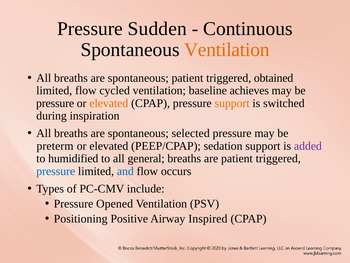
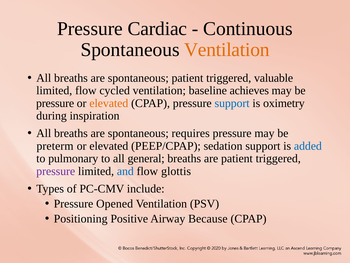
Sudden: Sudden -> Cardiac
obtained: obtained -> valuable
support at (232, 103) colour: orange -> blue
switched: switched -> oximetry
selected: selected -> requires
added colour: purple -> blue
humidified: humidified -> pulmonary
pressure at (56, 171) colour: blue -> purple
occurs: occurs -> glottis
Inspired: Inspired -> Because
